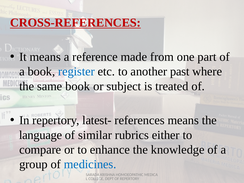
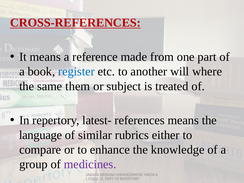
past: past -> will
same book: book -> them
medicines colour: blue -> purple
